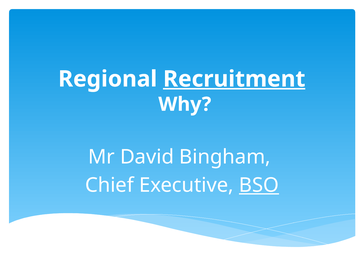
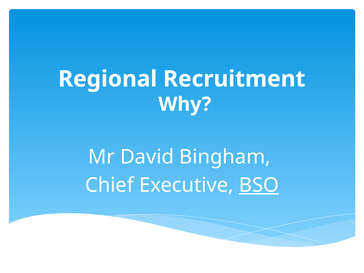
Recruitment underline: present -> none
